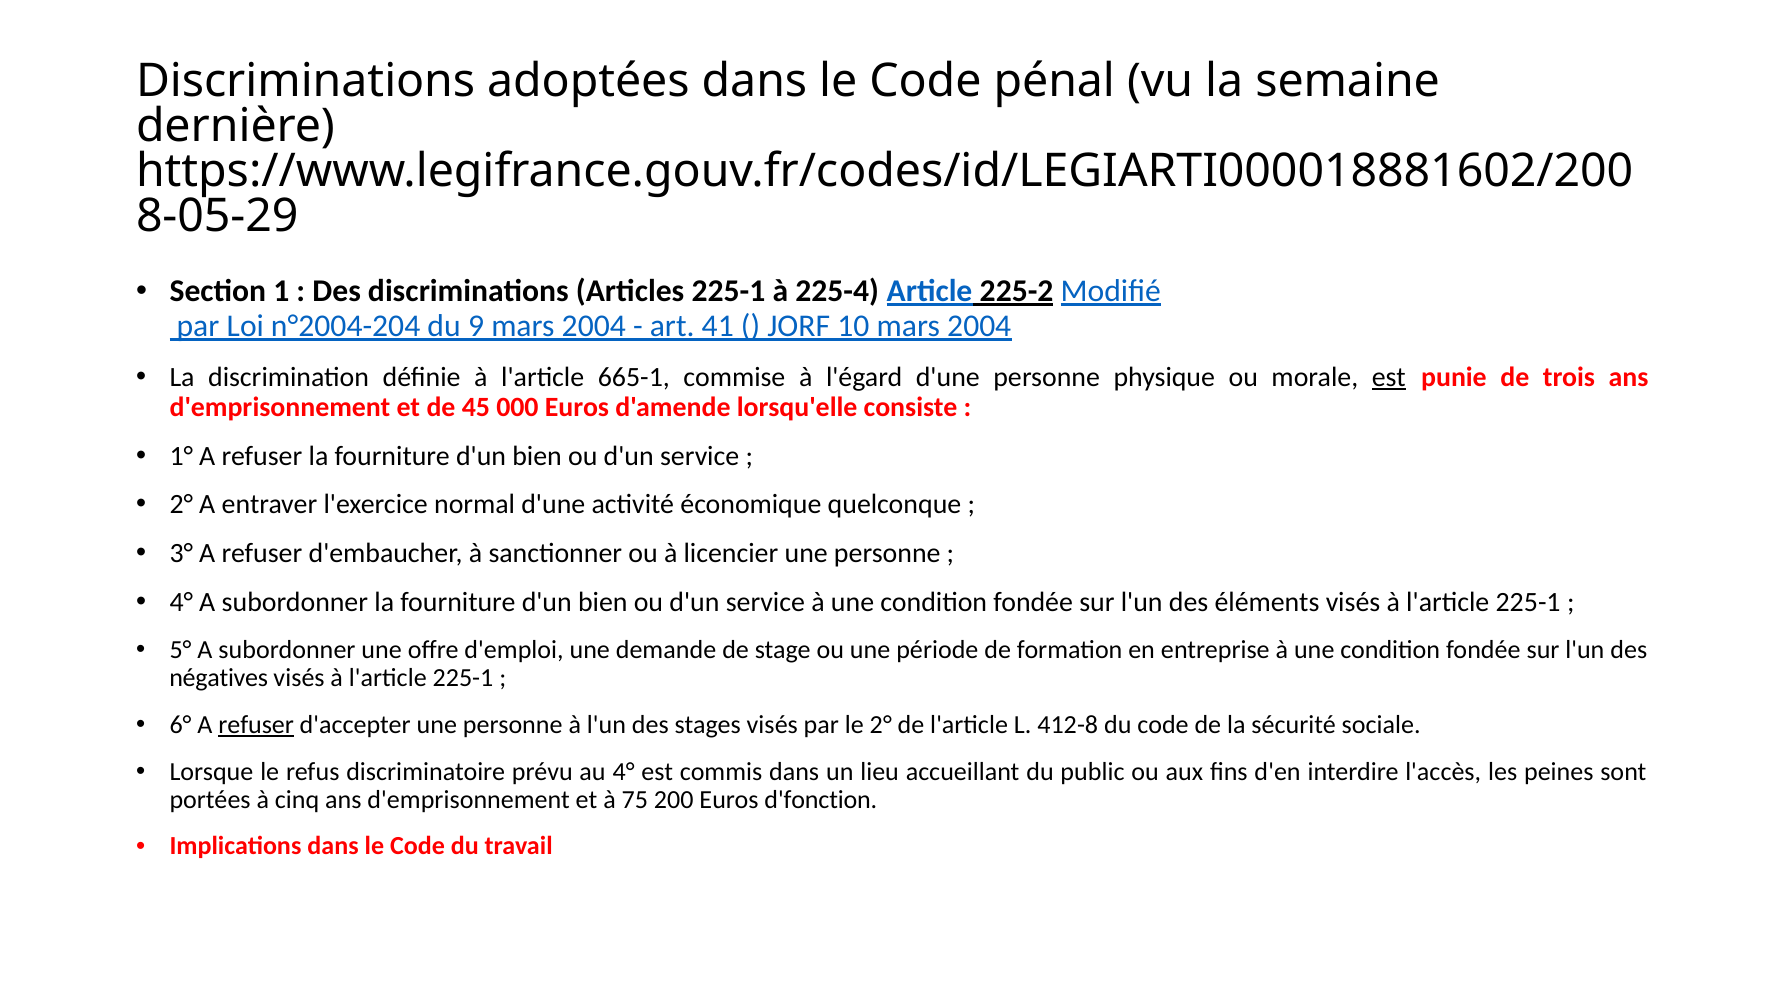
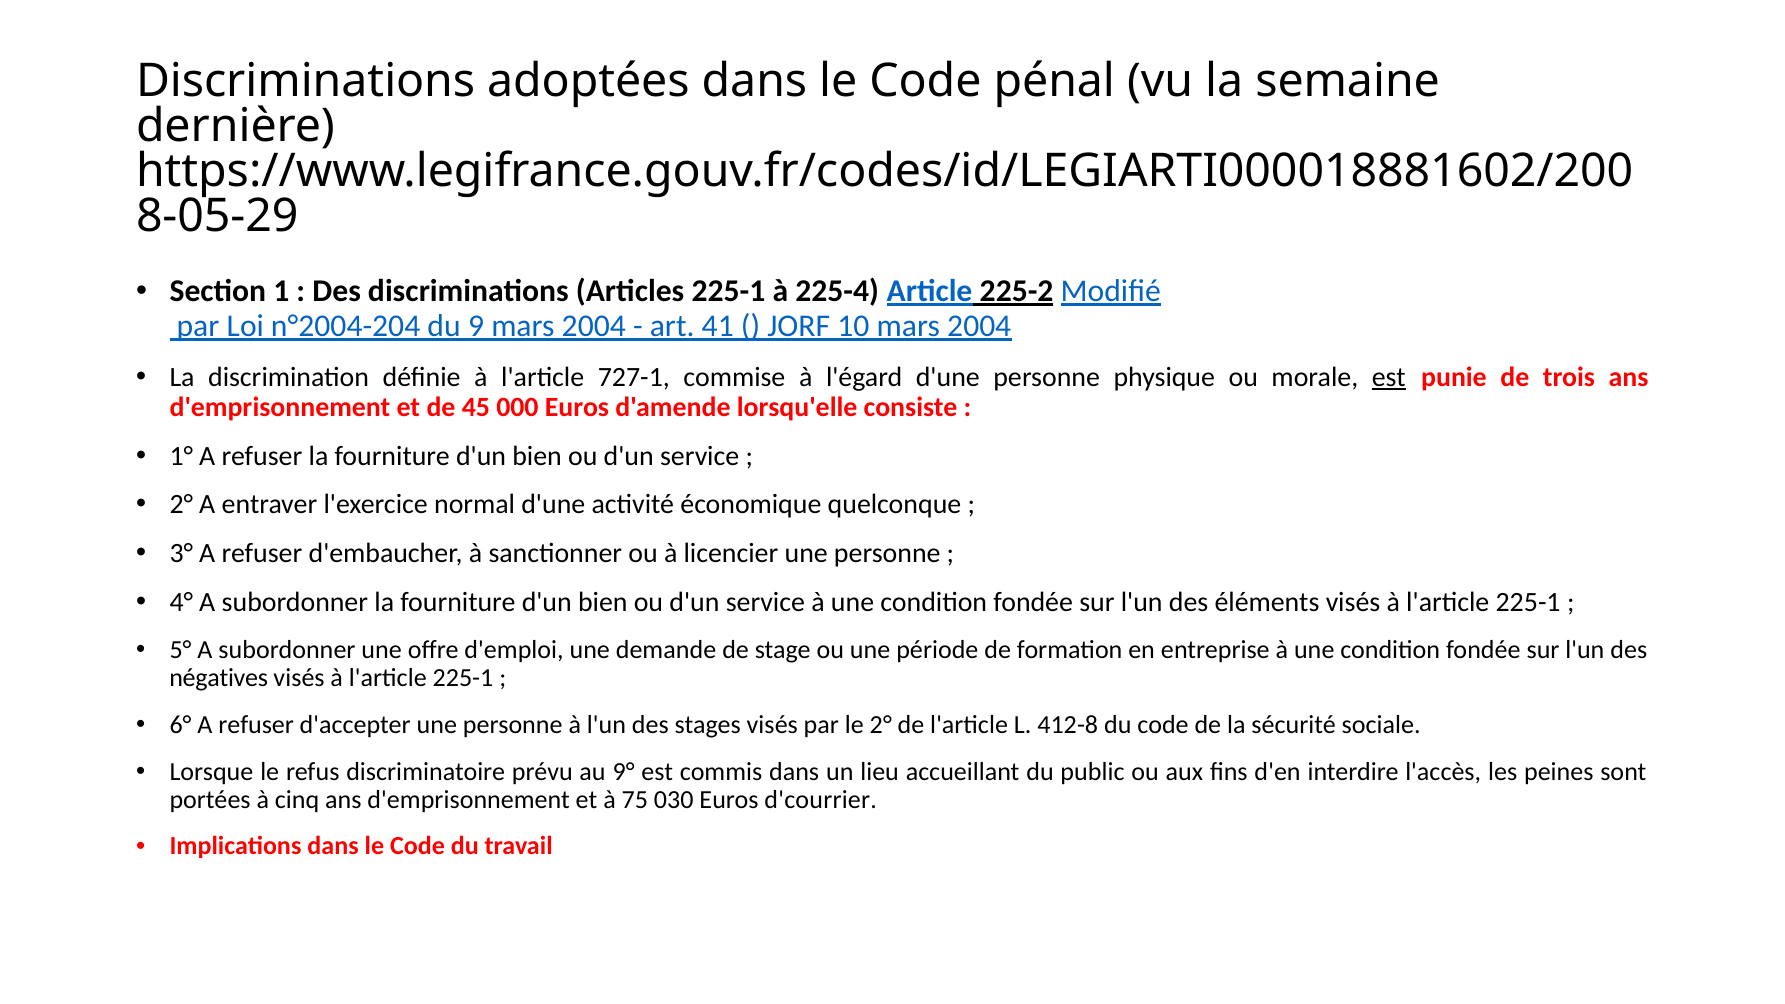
665-1: 665-1 -> 727-1
refuser at (256, 725) underline: present -> none
au 4°: 4° -> 9°
200: 200 -> 030
d'fonction: d'fonction -> d'courrier
